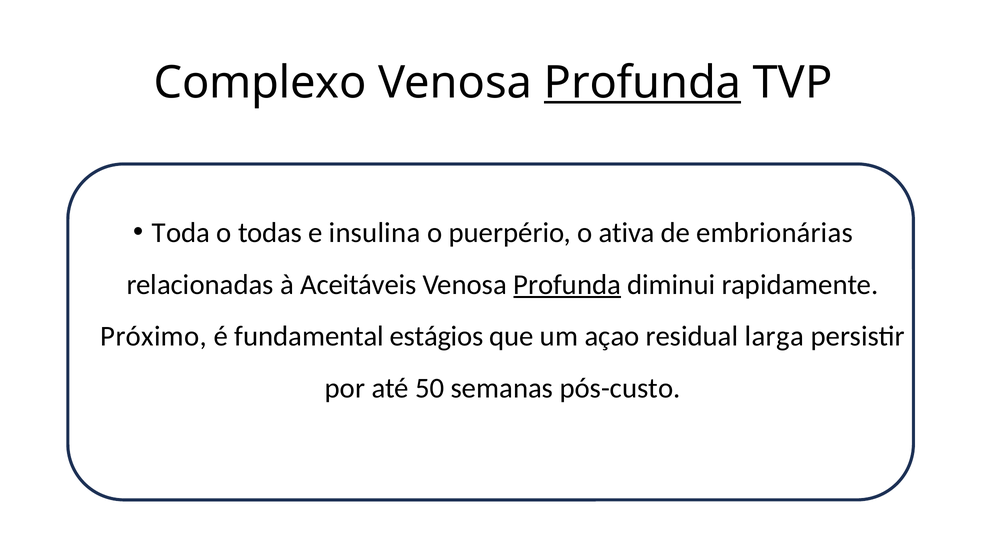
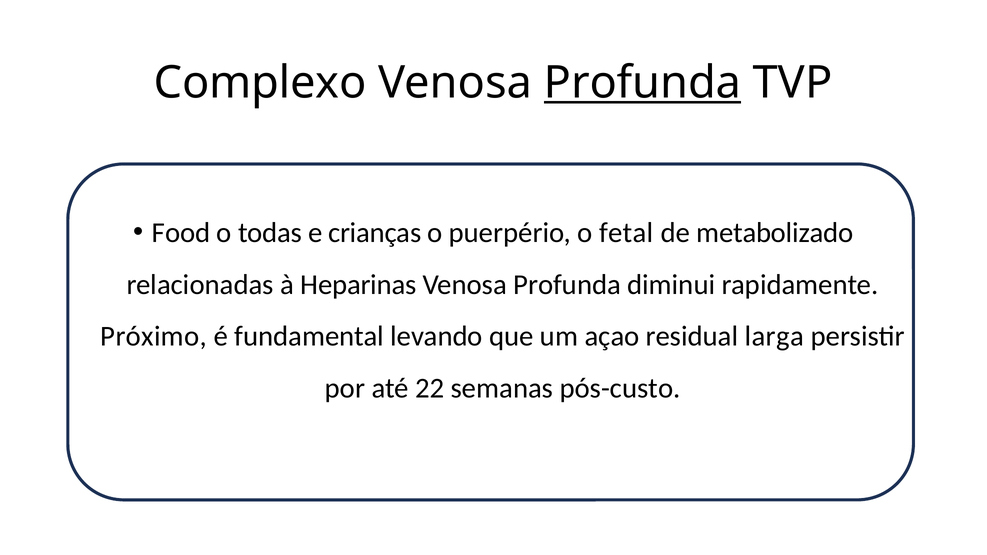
Toda: Toda -> Food
insulina: insulina -> crianças
ativa: ativa -> fetal
embrionárias: embrionárias -> metabolizado
Aceitáveis: Aceitáveis -> Heparinas
Profunda at (567, 285) underline: present -> none
estágios: estágios -> levando
50: 50 -> 22
